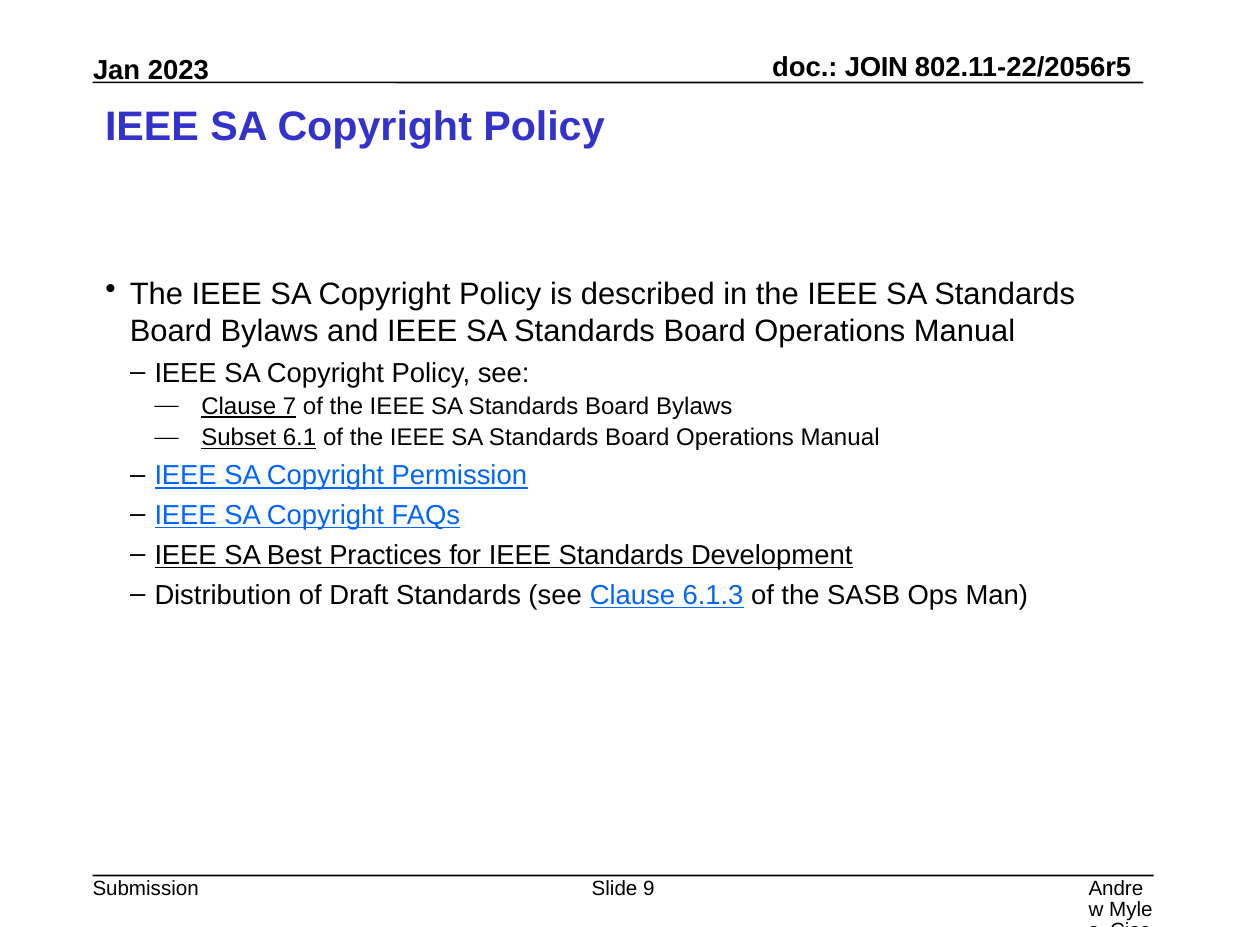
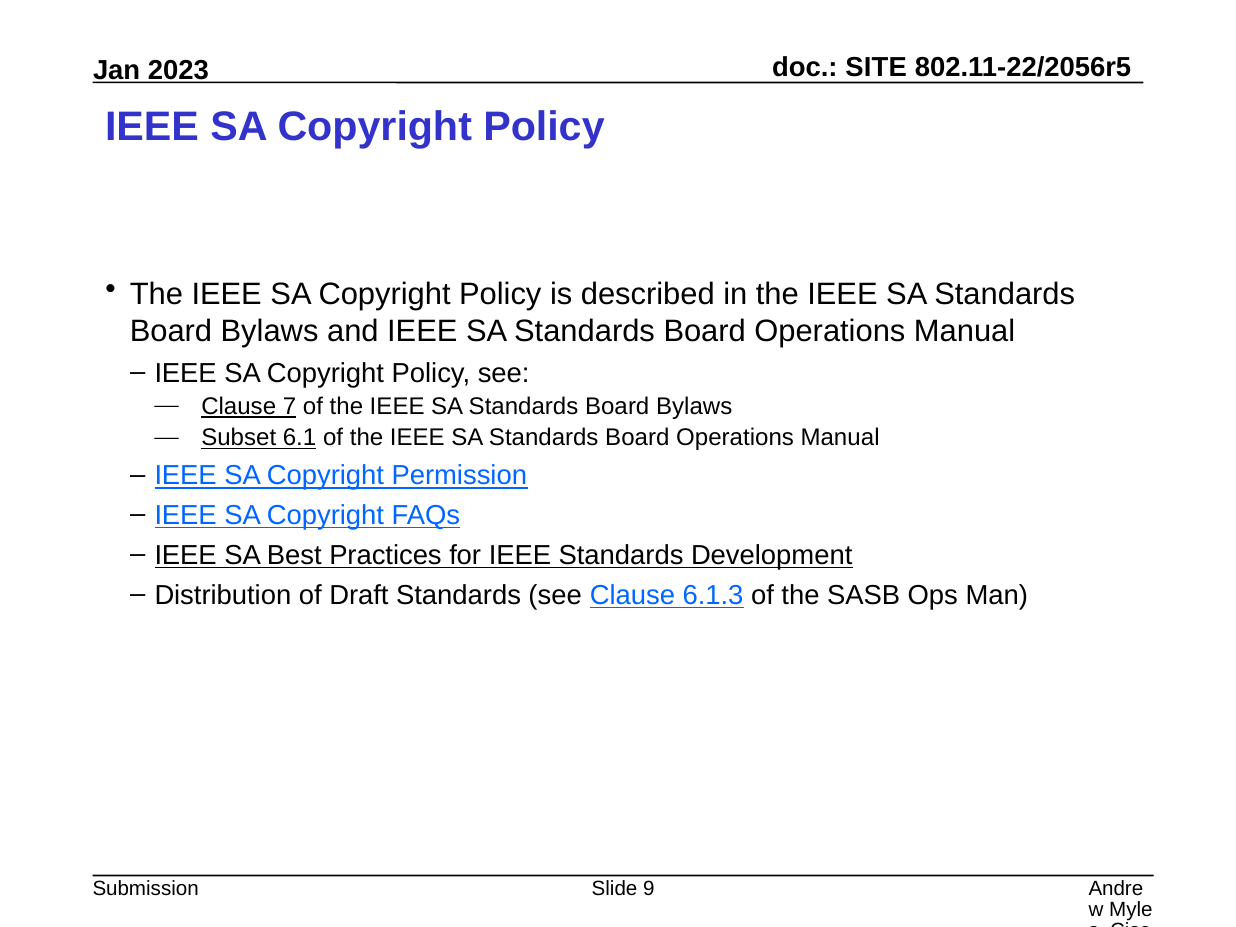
JOIN: JOIN -> SITE
